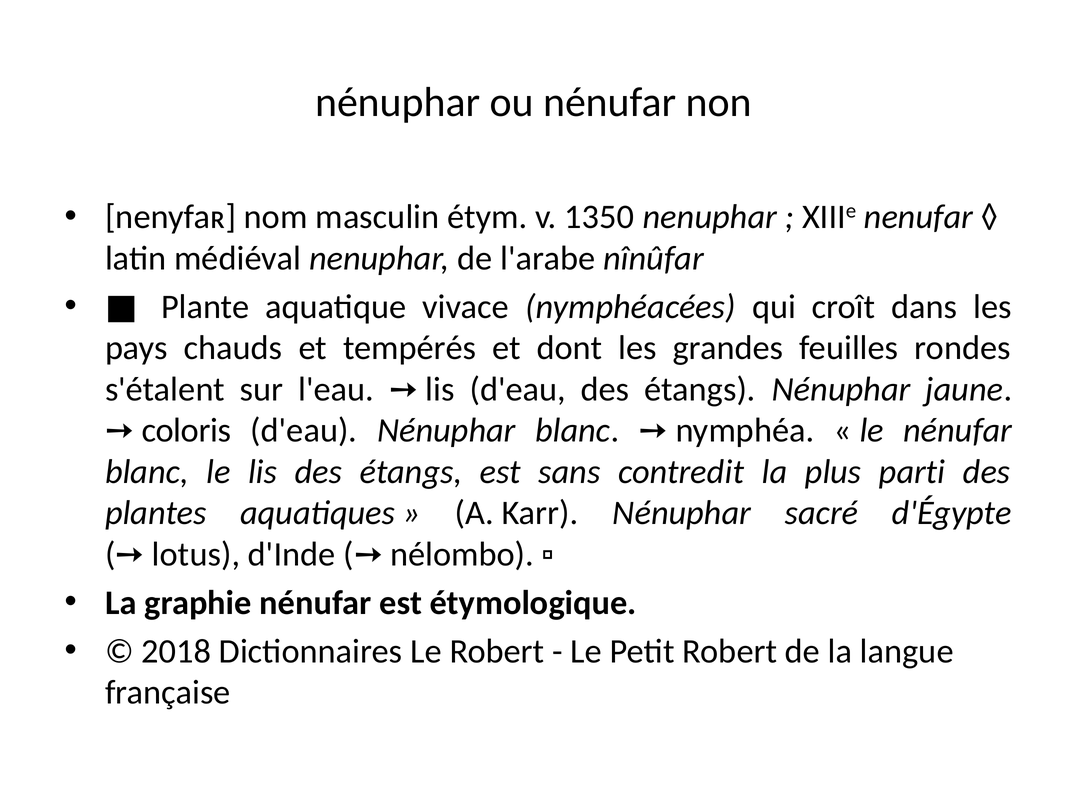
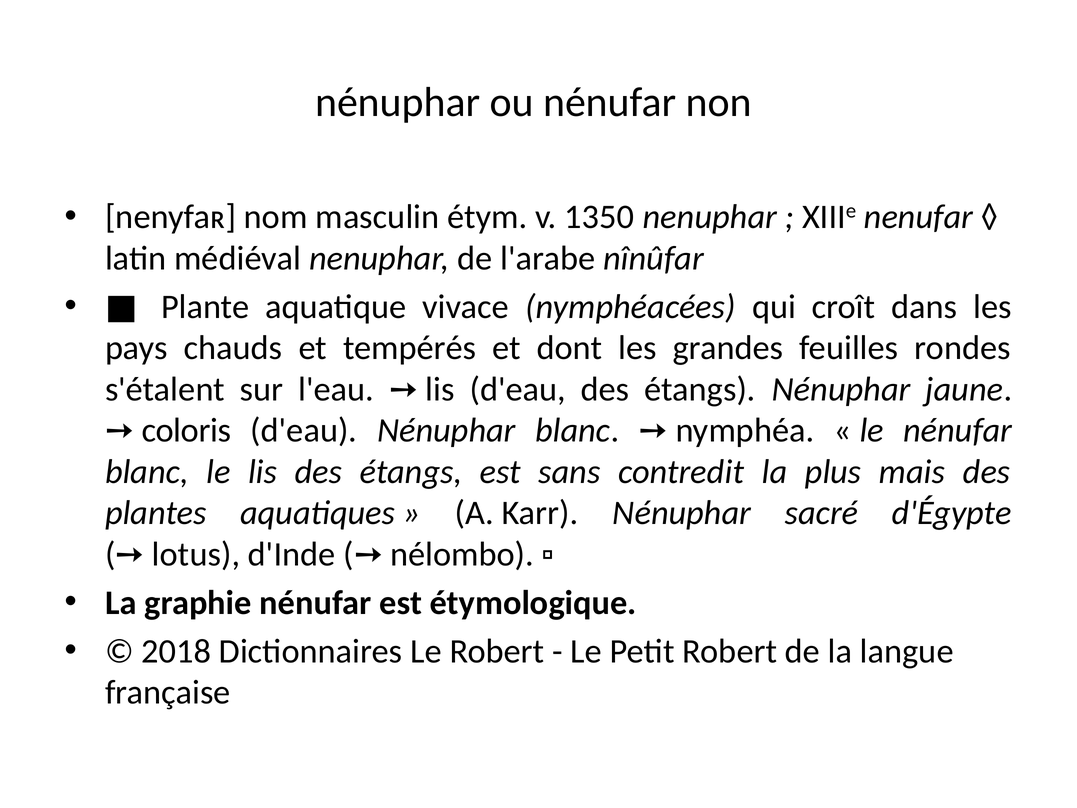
parti: parti -> mais
